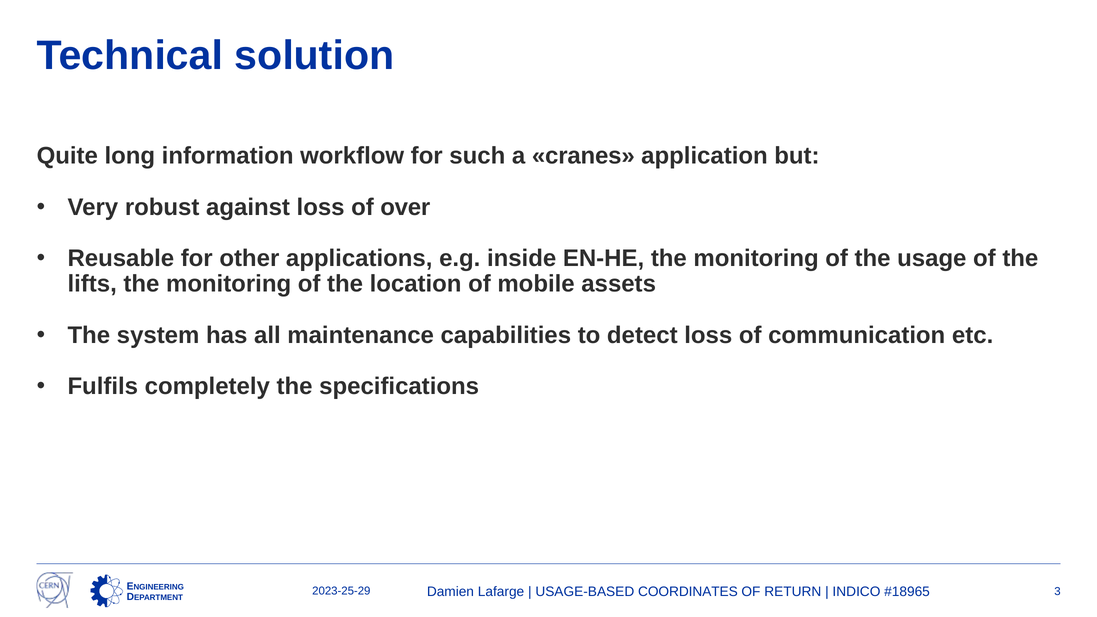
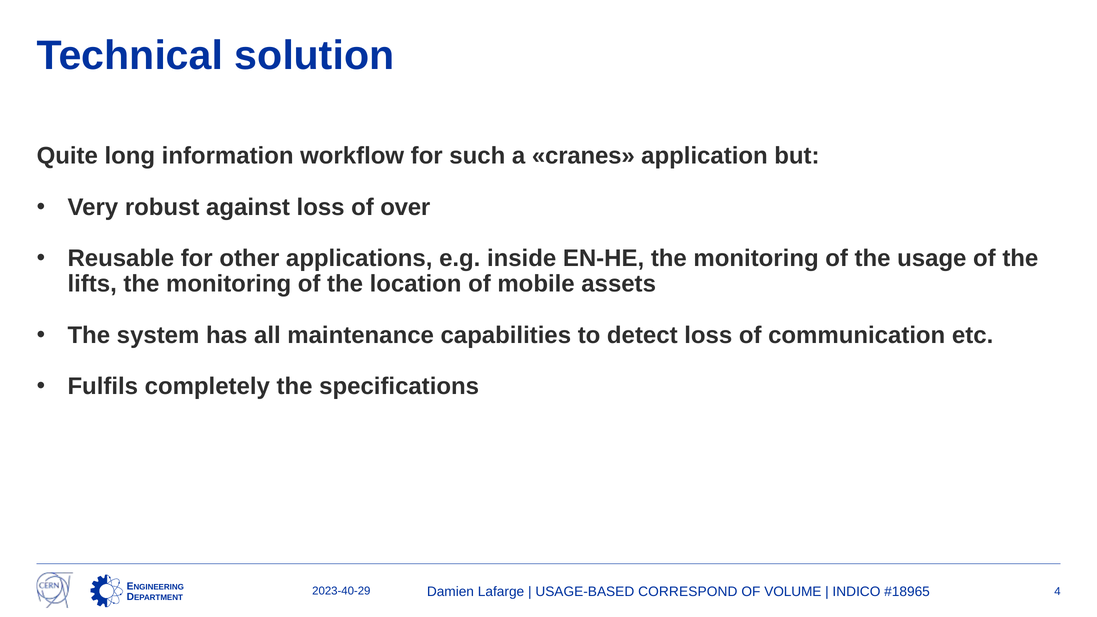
2023-25-29: 2023-25-29 -> 2023-40-29
COORDINATES: COORDINATES -> CORRESPOND
RETURN: RETURN -> VOLUME
3: 3 -> 4
